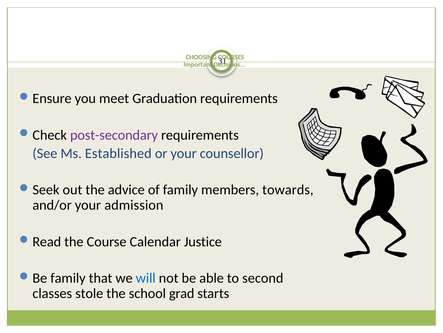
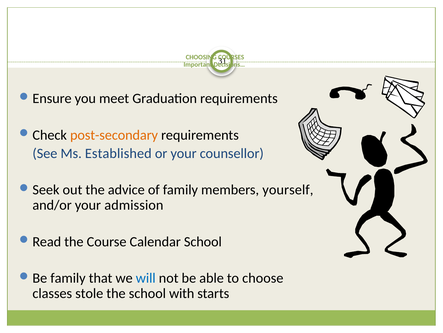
post-secondary colour: purple -> orange
towards: towards -> yourself
Calendar Justice: Justice -> School
second: second -> choose
grad: grad -> with
